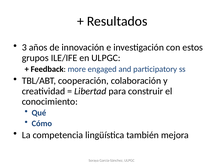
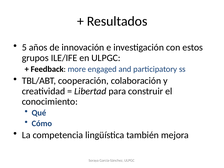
3: 3 -> 5
